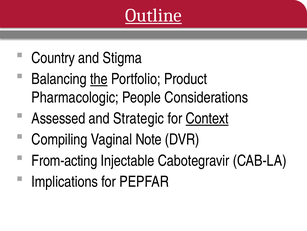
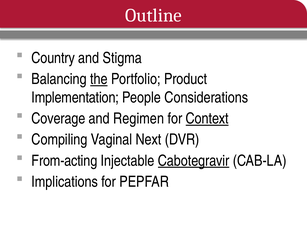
Outline underline: present -> none
Pharmacologic: Pharmacologic -> Implementation
Assessed: Assessed -> Coverage
Strategic: Strategic -> Regimen
Note: Note -> Next
Cabotegravir underline: none -> present
